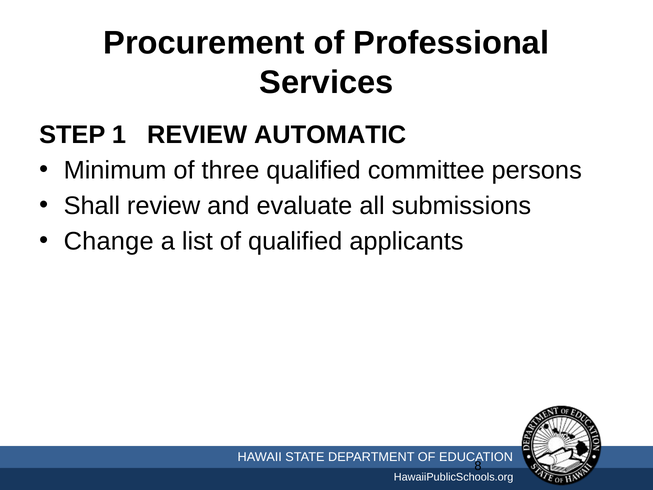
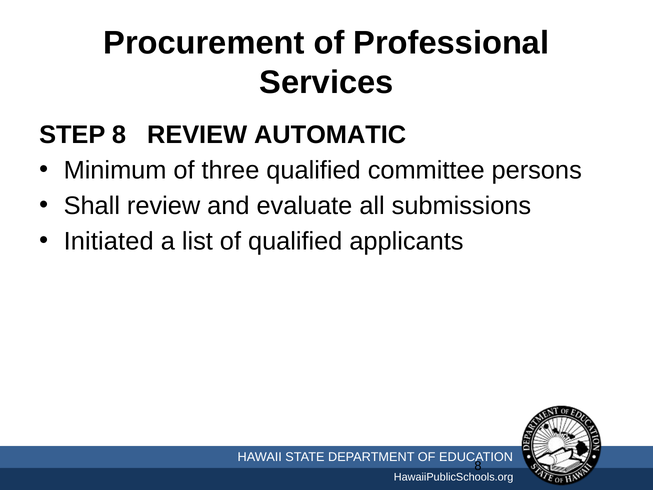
STEP 1: 1 -> 8
Change: Change -> Initiated
